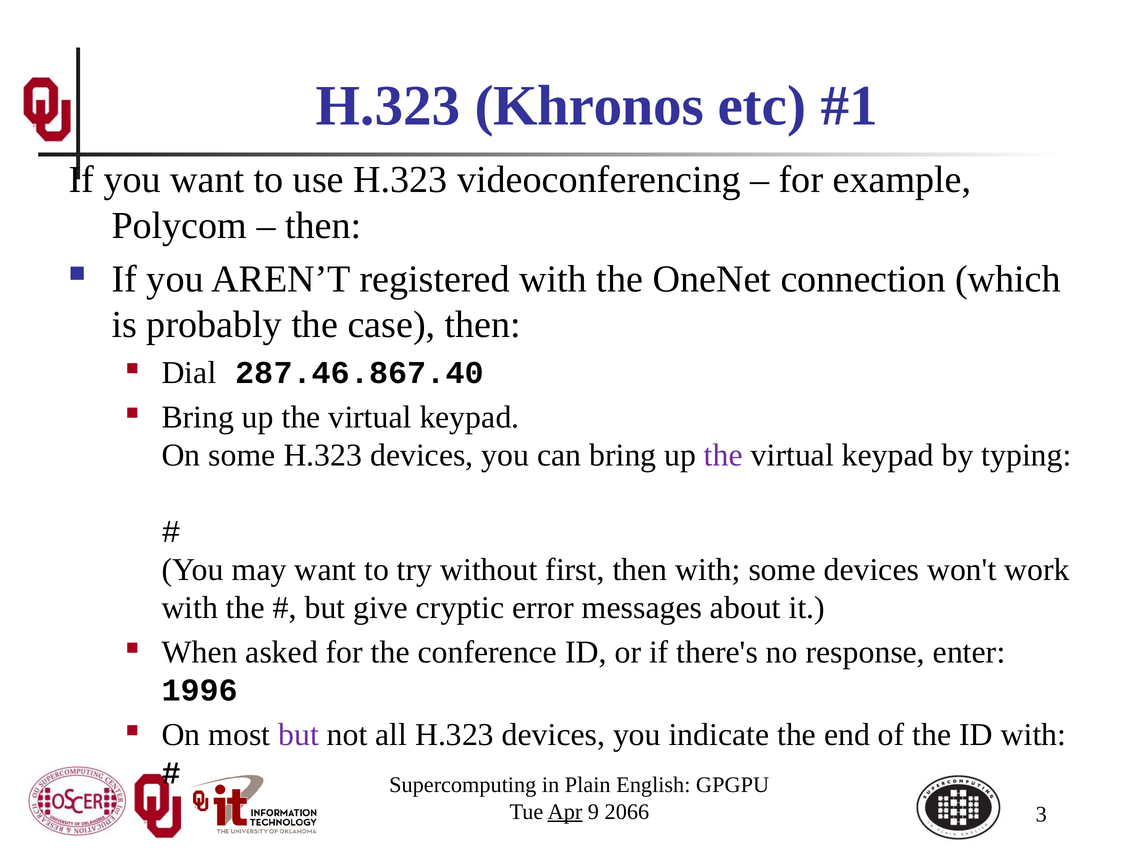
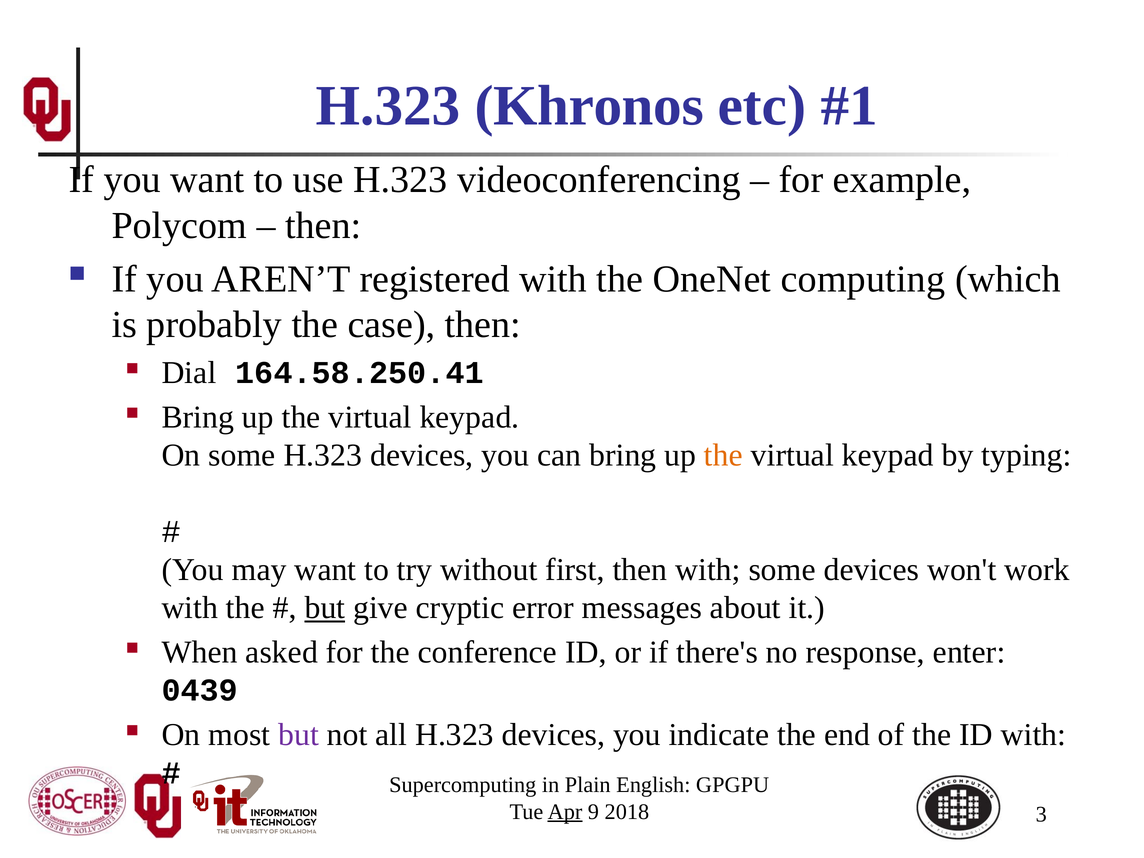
connection: connection -> computing
287.46.867.40: 287.46.867.40 -> 164.58.250.41
the at (723, 455) colour: purple -> orange
but at (325, 608) underline: none -> present
1996: 1996 -> 0439
2066: 2066 -> 2018
